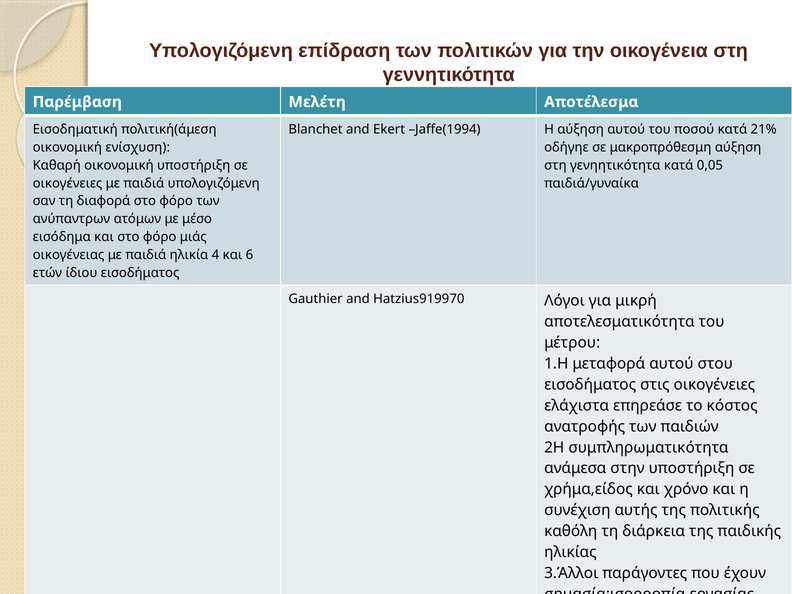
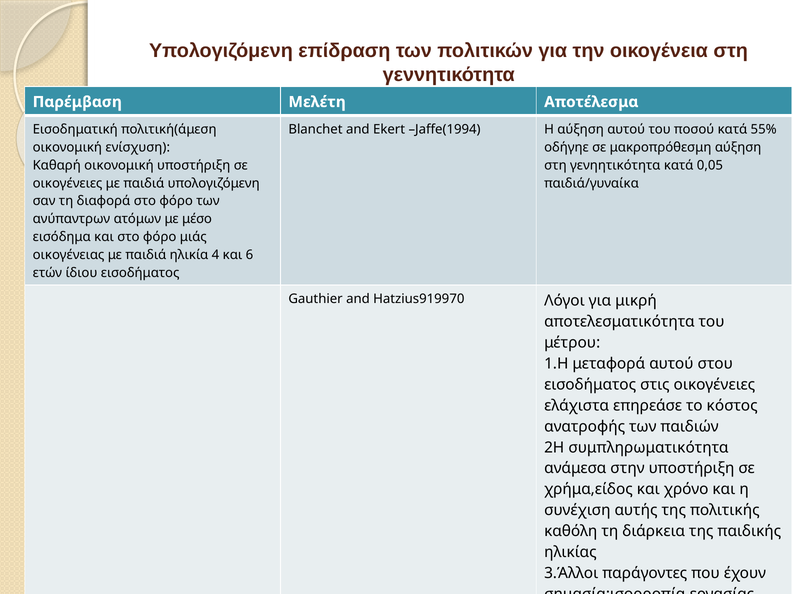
21%: 21% -> 55%
